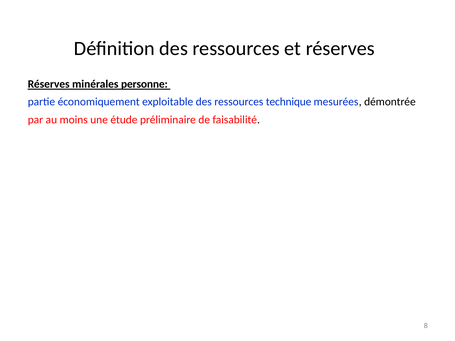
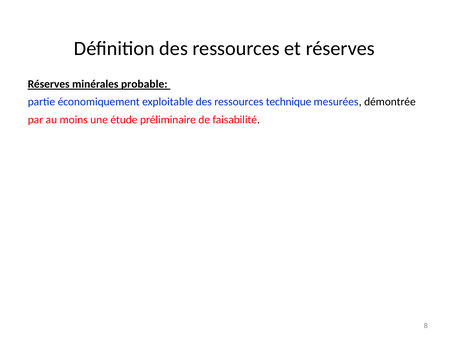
personne: personne -> probable
